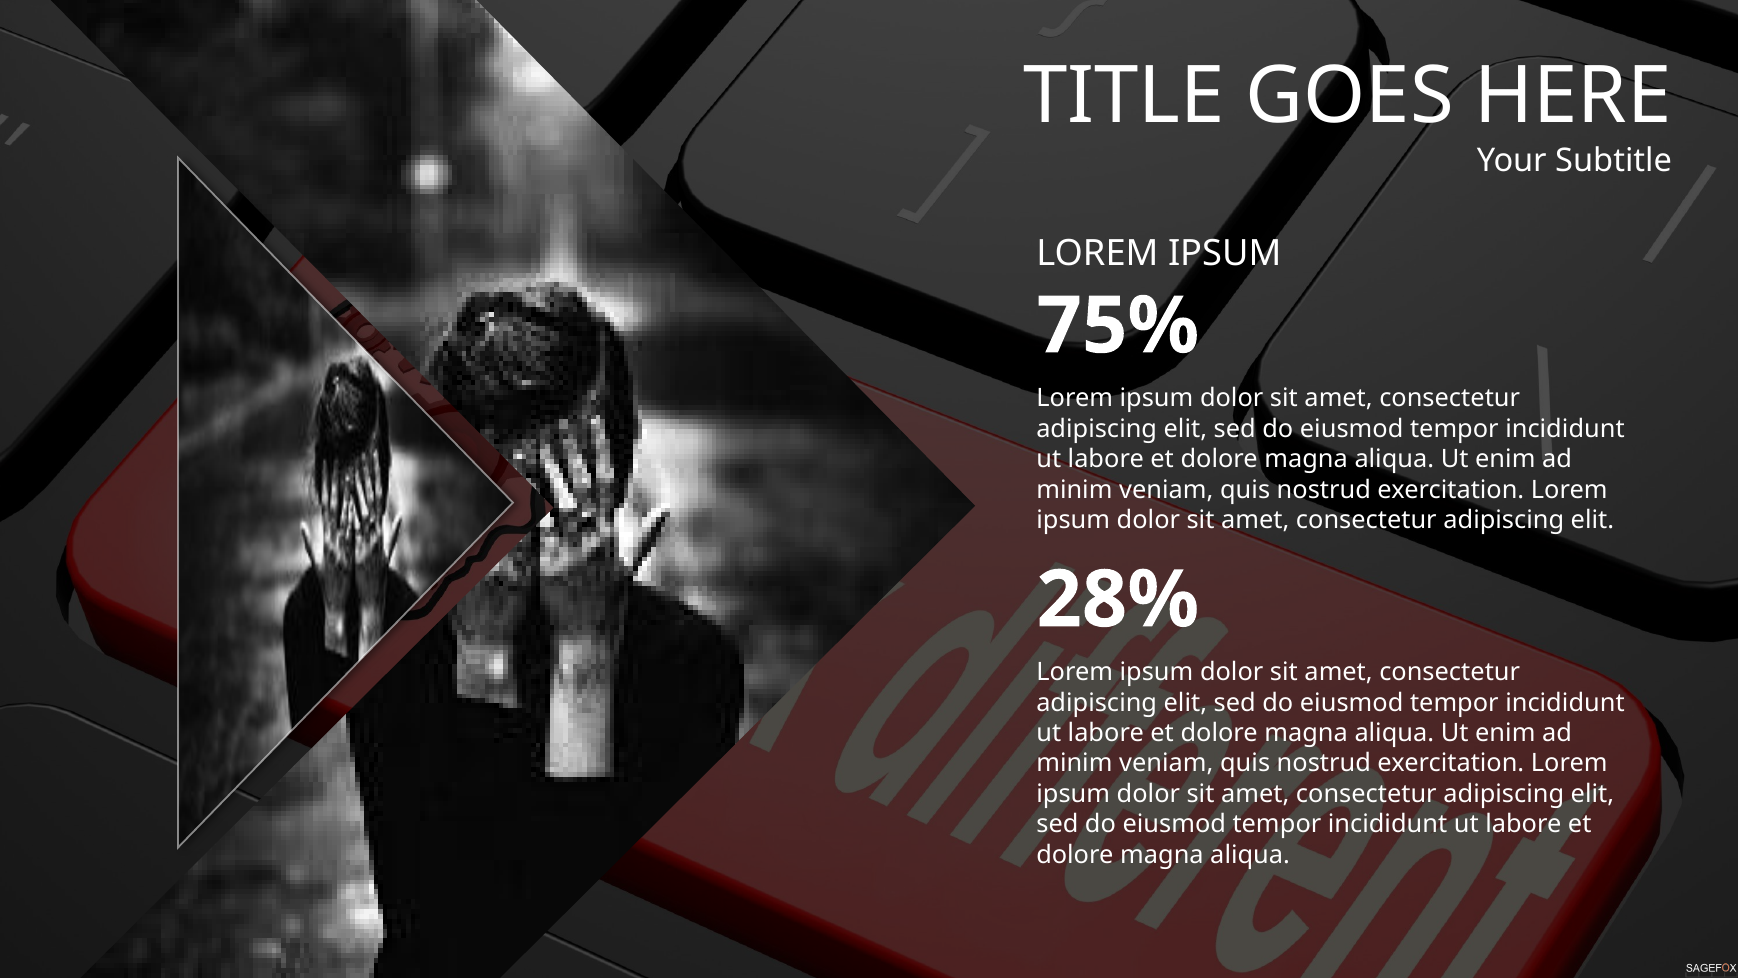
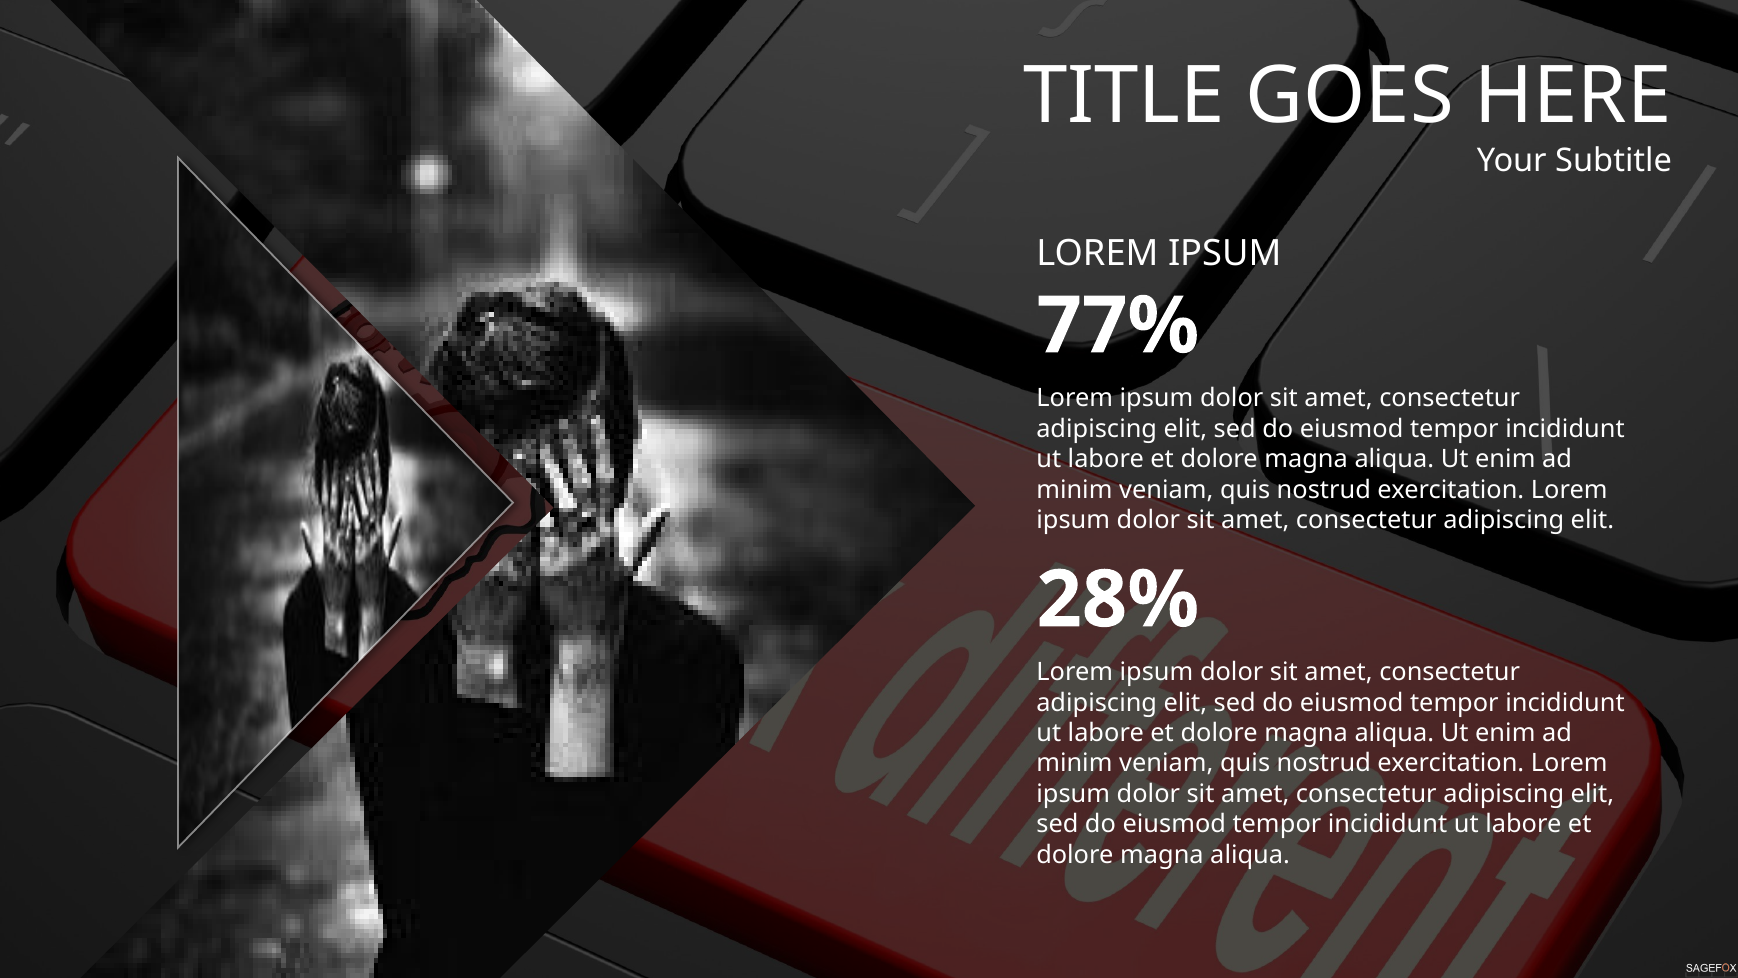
75%: 75% -> 77%
